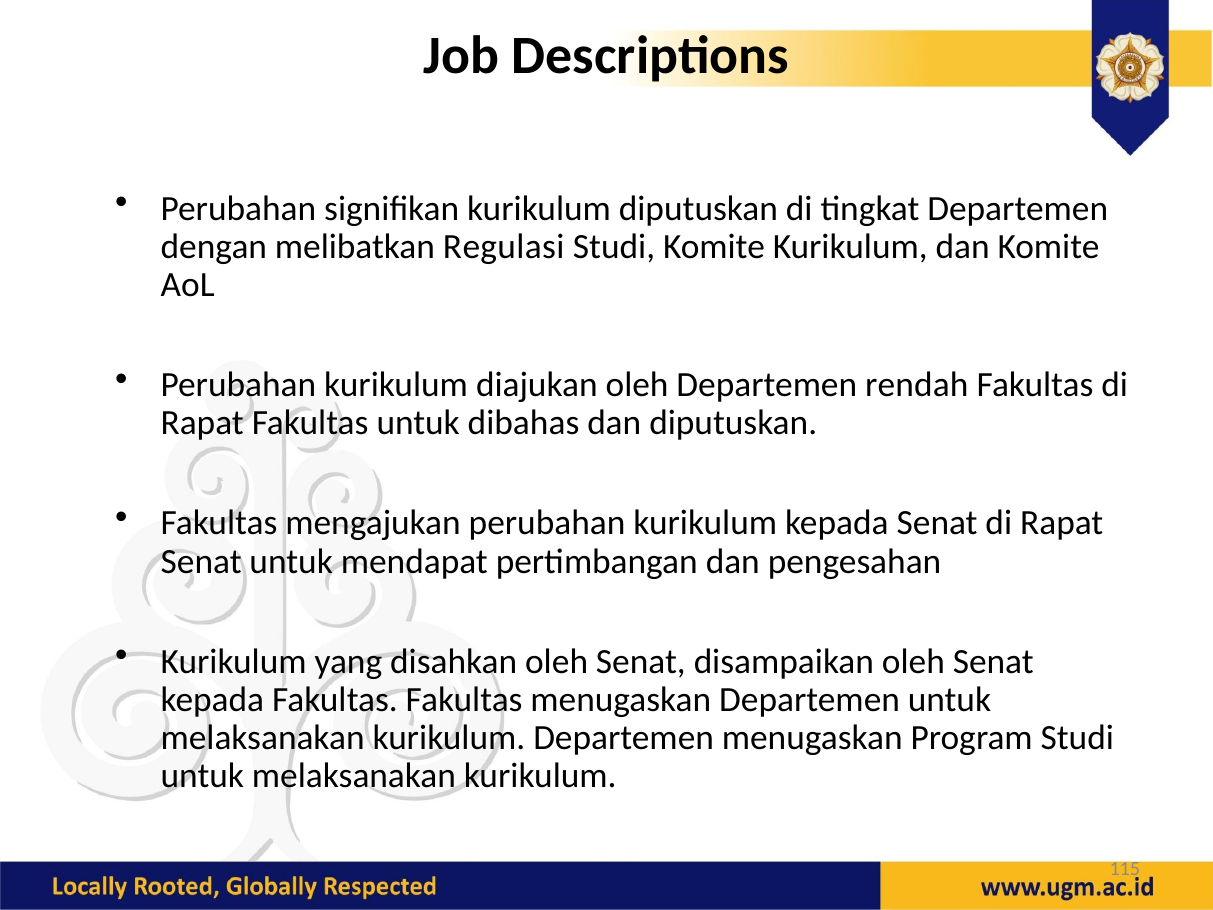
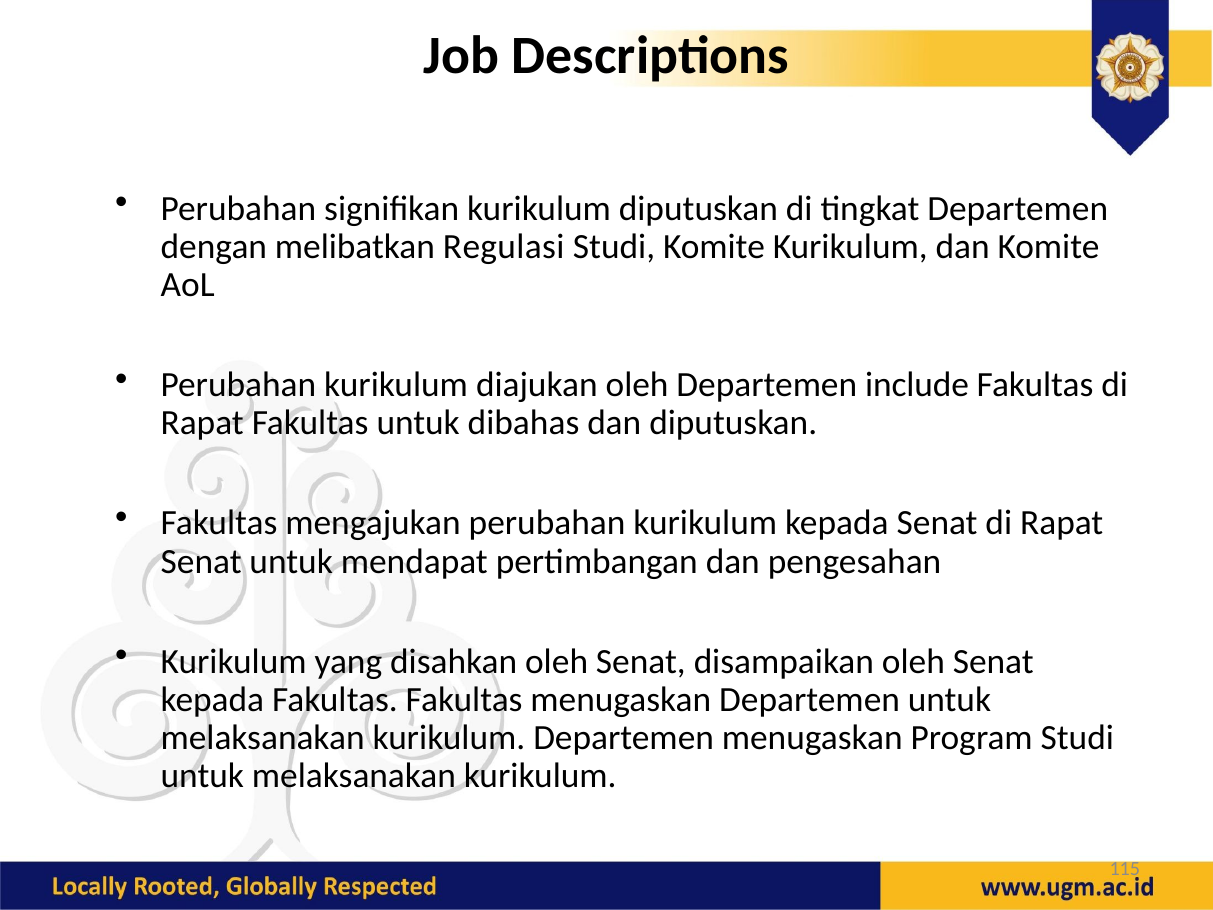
rendah: rendah -> include
